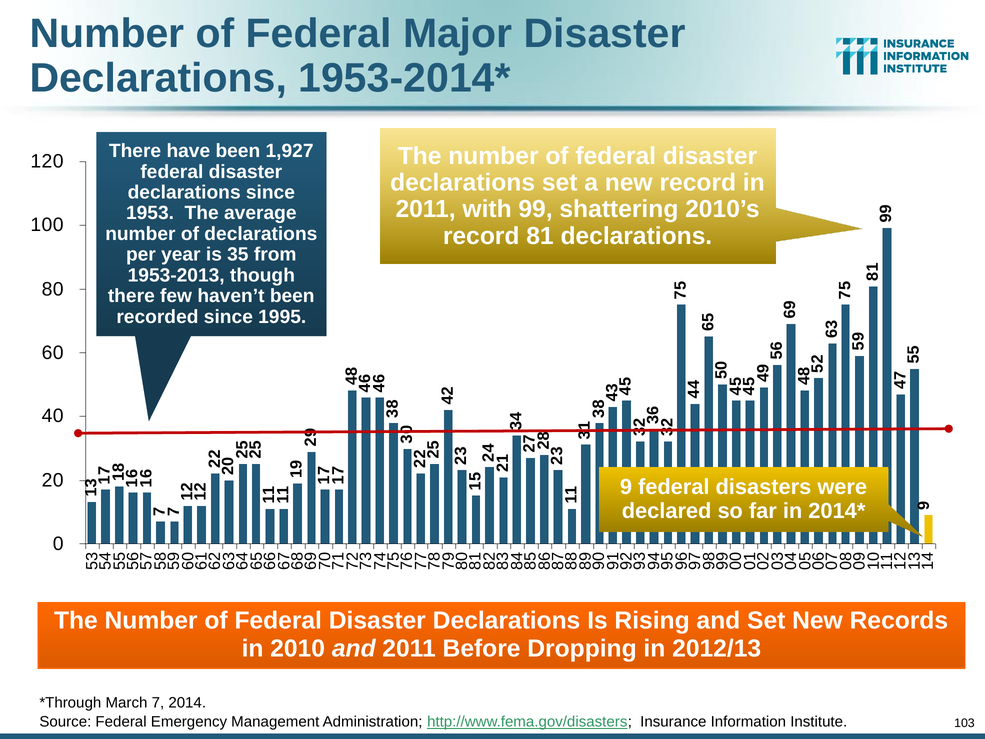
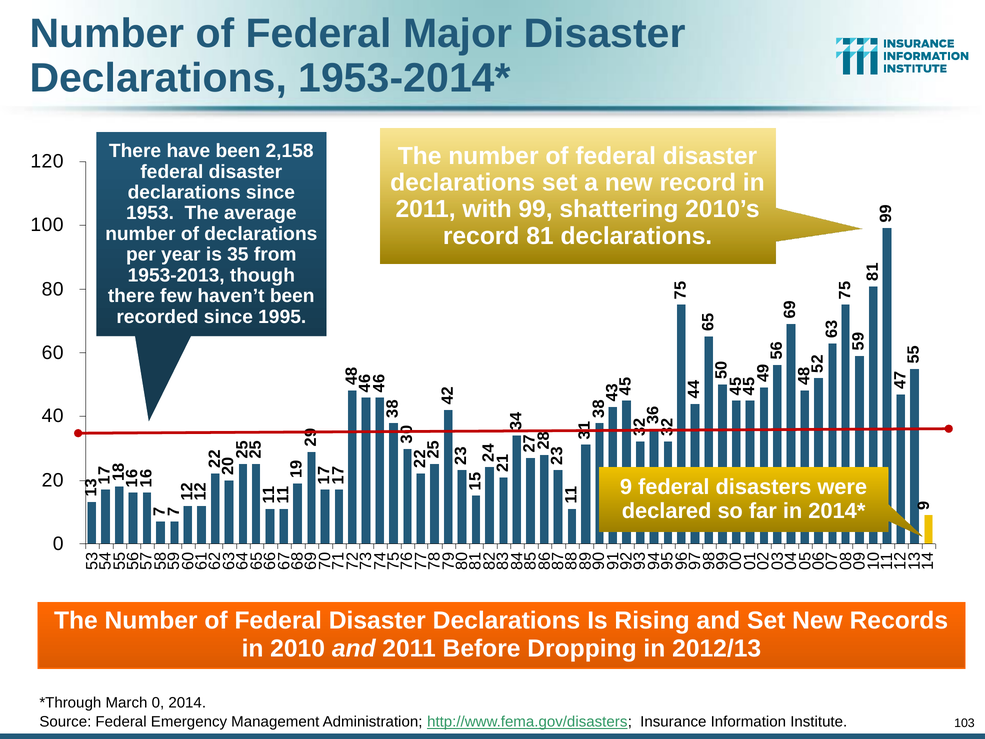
1,927: 1,927 -> 2,158
March 7: 7 -> 0
